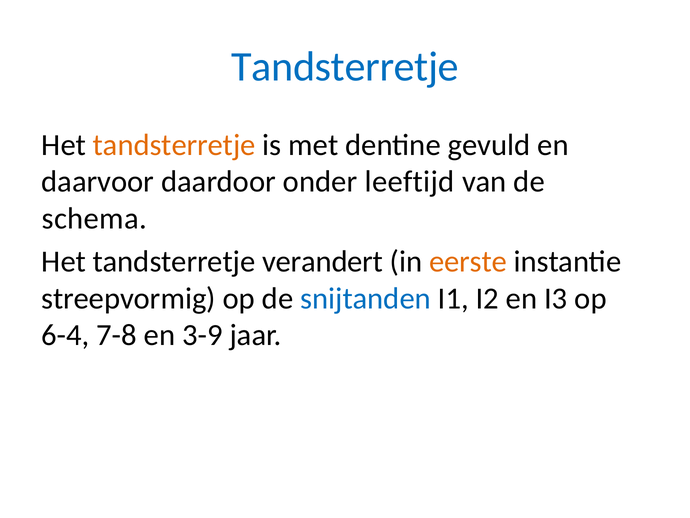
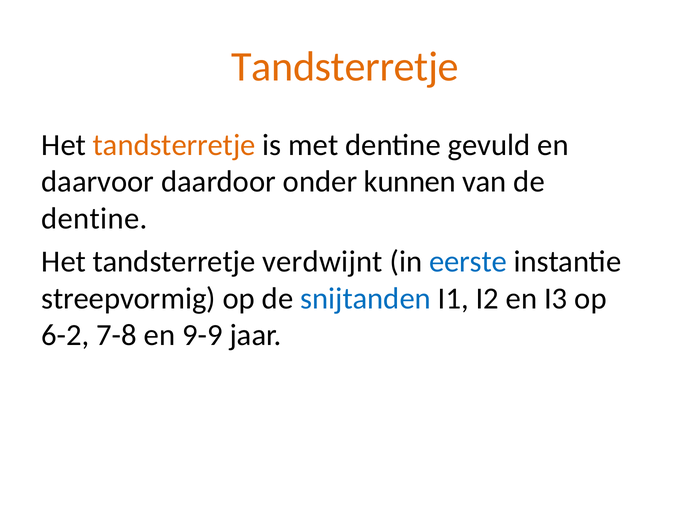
Tandsterretje at (345, 67) colour: blue -> orange
leeftijd: leeftijd -> kunnen
schema at (94, 218): schema -> dentine
verandert: verandert -> verdwijnt
eerste colour: orange -> blue
6-4: 6-4 -> 6-2
3-9: 3-9 -> 9-9
